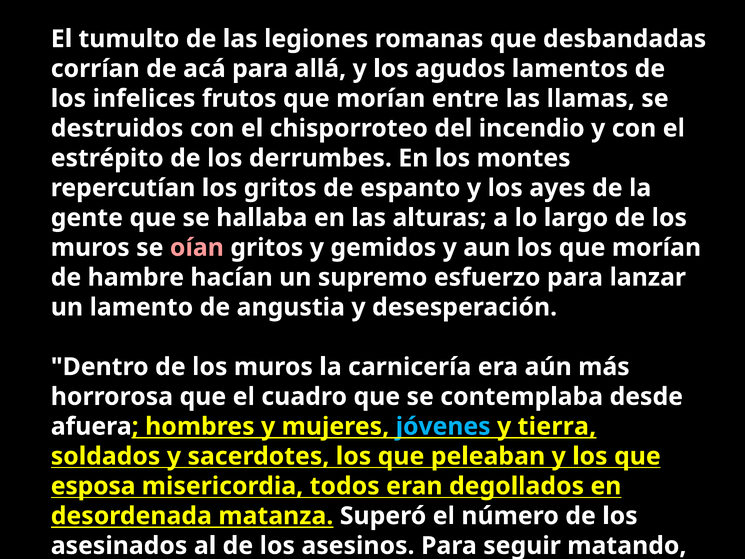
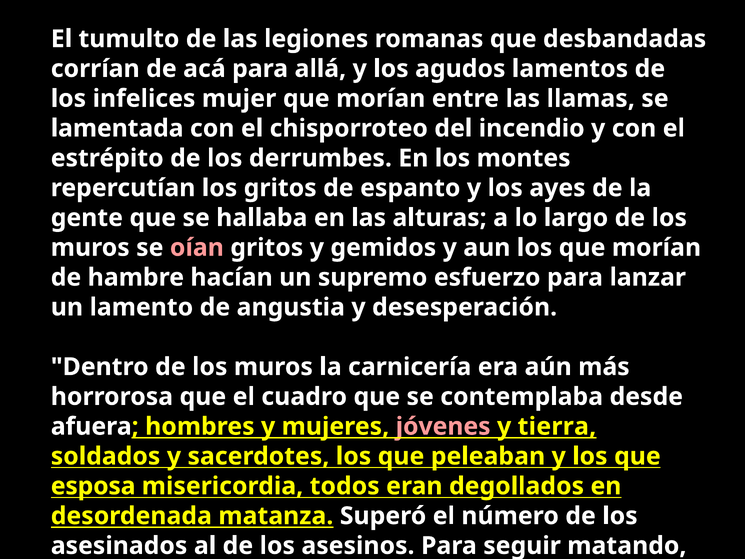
frutos: frutos -> mujer
destruidos: destruidos -> lamentada
jóvenes colour: light blue -> pink
